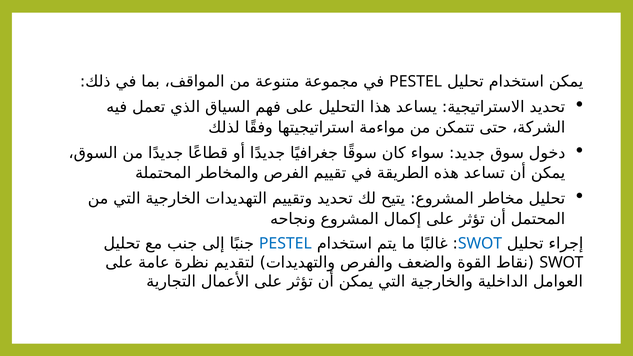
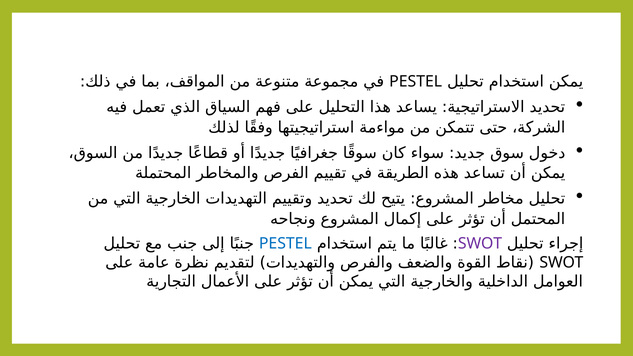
SWOT at (480, 243) colour: blue -> purple
